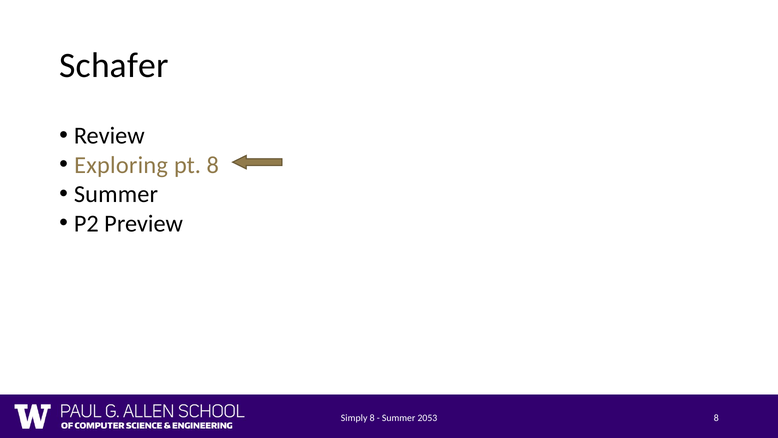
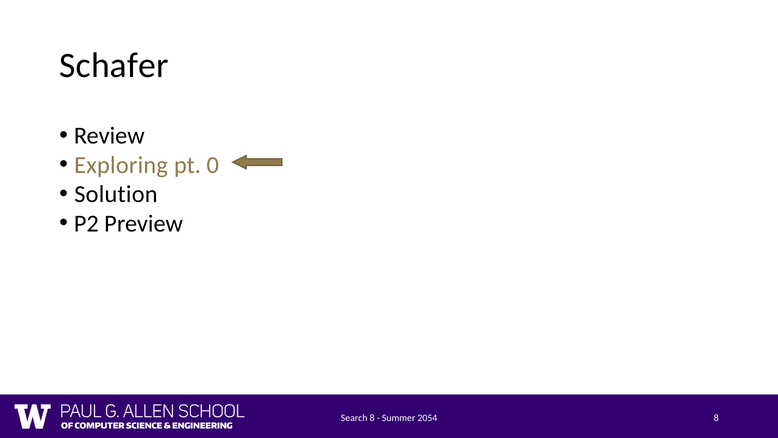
pt 8: 8 -> 0
Summer at (116, 194): Summer -> Solution
Simply: Simply -> Search
2053: 2053 -> 2054
